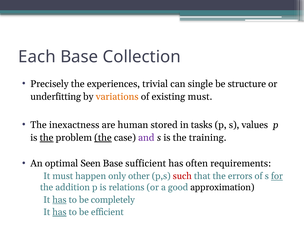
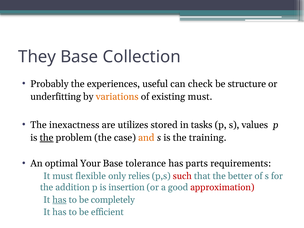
Each: Each -> They
Precisely: Precisely -> Probably
trivial: trivial -> useful
single: single -> check
human: human -> utilizes
the at (103, 138) underline: present -> none
and colour: purple -> orange
Seen: Seen -> Your
sufficient: sufficient -> tolerance
often: often -> parts
happen: happen -> flexible
other: other -> relies
errors: errors -> better
for underline: present -> none
relations: relations -> insertion
approximation colour: black -> red
has at (59, 212) underline: present -> none
